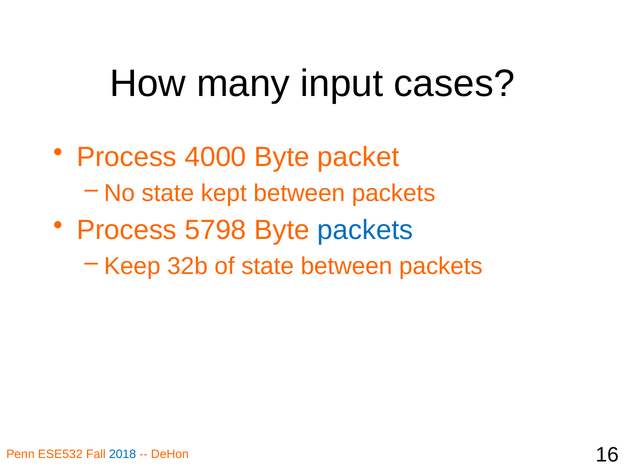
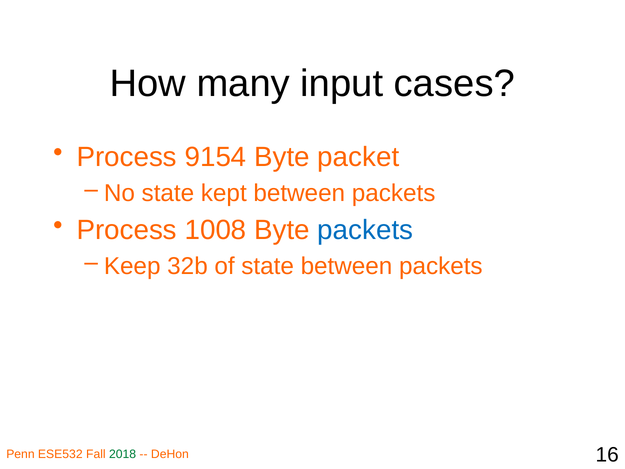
4000: 4000 -> 9154
5798: 5798 -> 1008
2018 colour: blue -> green
